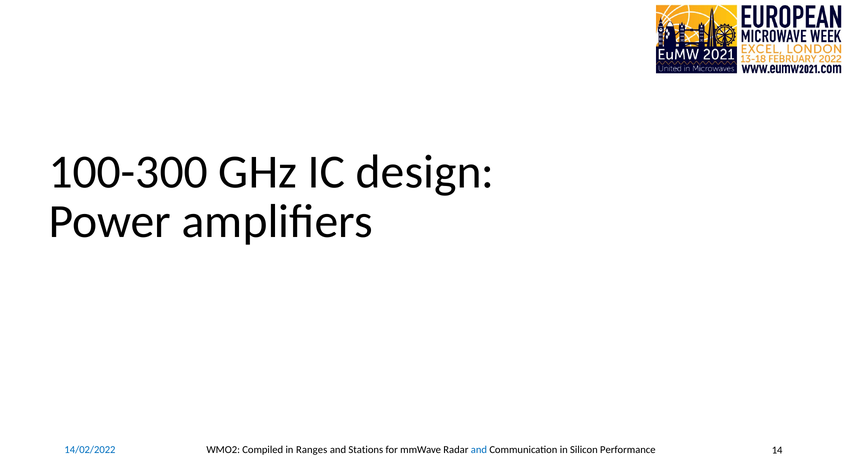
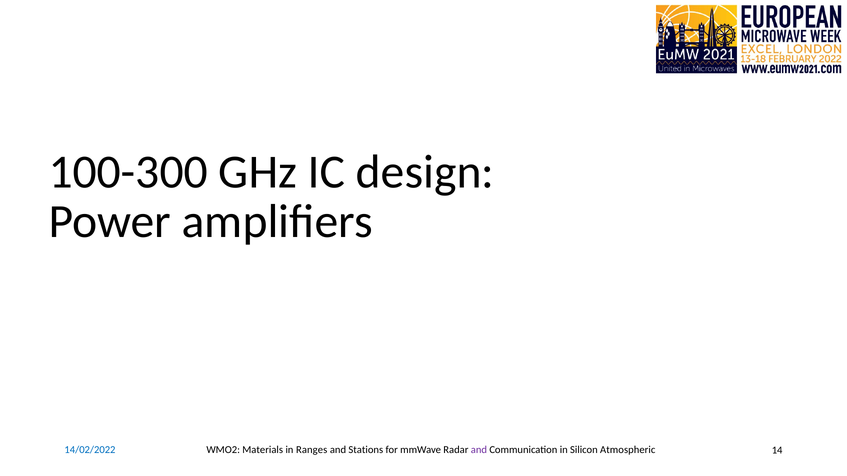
Compiled: Compiled -> Materials
and at (479, 450) colour: blue -> purple
Performance: Performance -> Atmospheric
